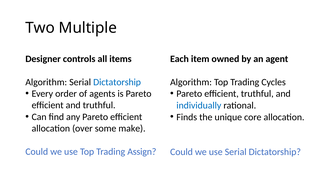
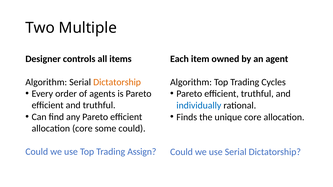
Dictatorship at (117, 82) colour: blue -> orange
allocation over: over -> core
some make: make -> could
